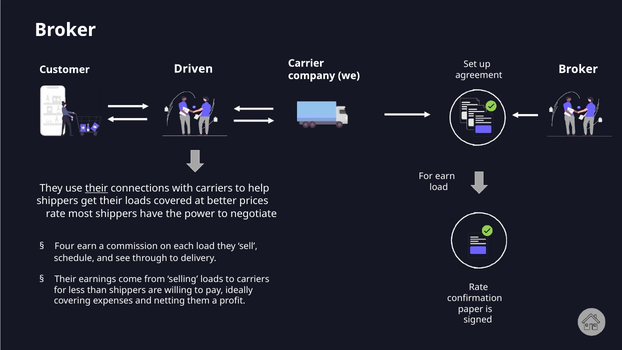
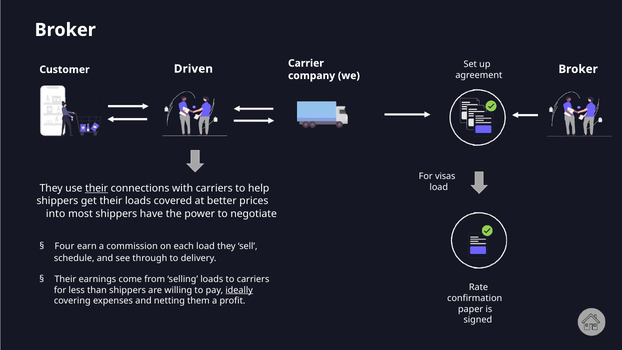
For earn: earn -> visas
rate at (56, 214): rate -> into
ideally underline: none -> present
